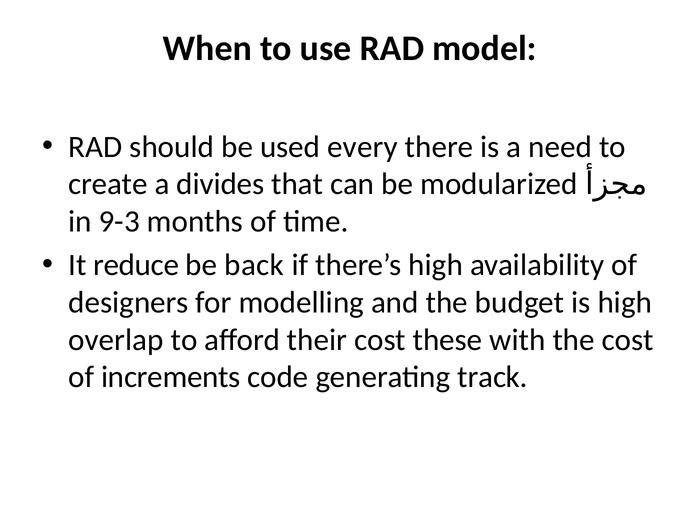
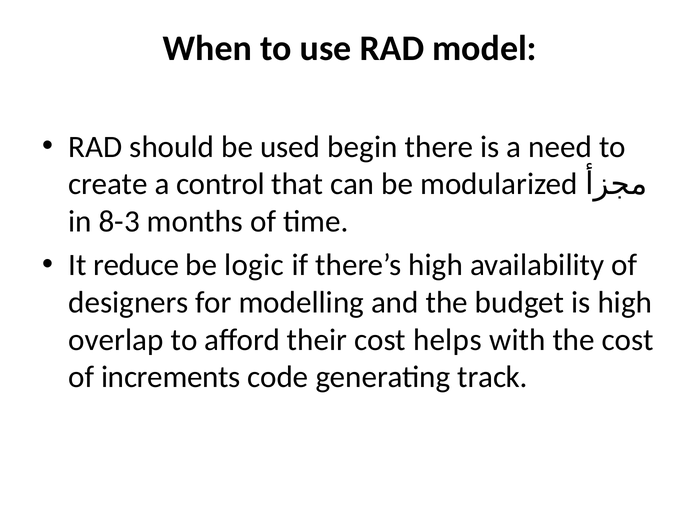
every: every -> begin
divides: divides -> control
9-3: 9-3 -> 8-3
back: back -> logic
these: these -> helps
